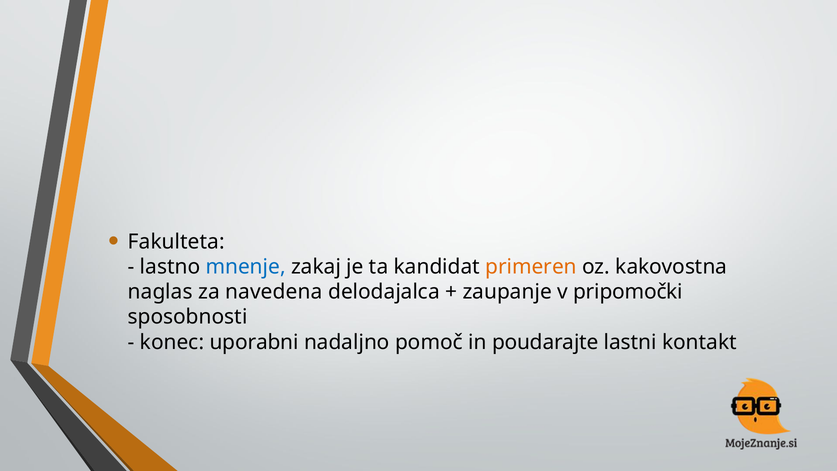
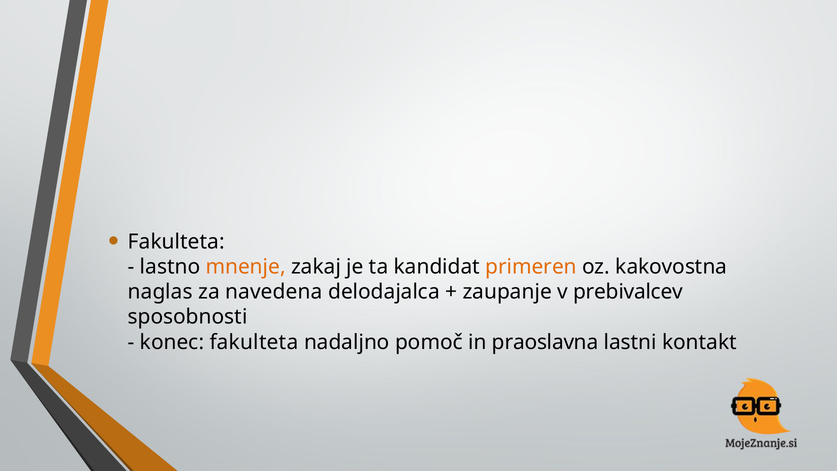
mnenje colour: blue -> orange
pripomočki: pripomočki -> prebivalcev
konec uporabni: uporabni -> fakulteta
poudarajte: poudarajte -> praoslavna
